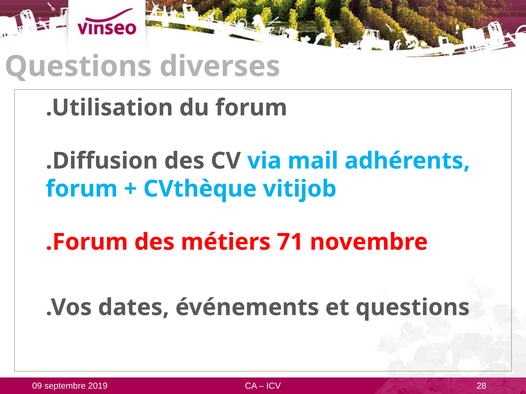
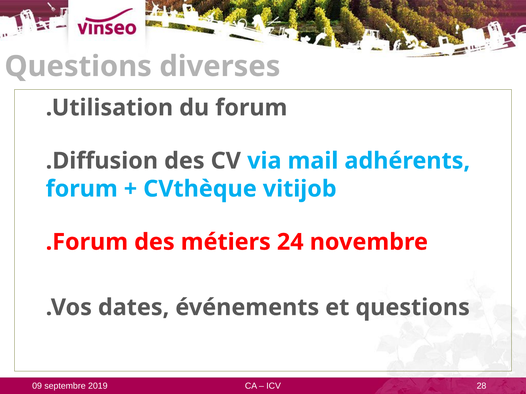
71: 71 -> 24
